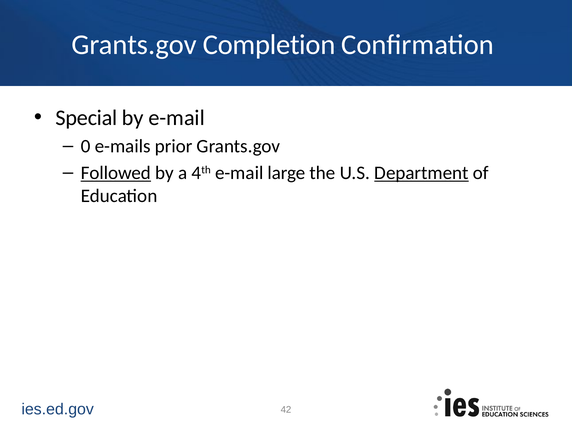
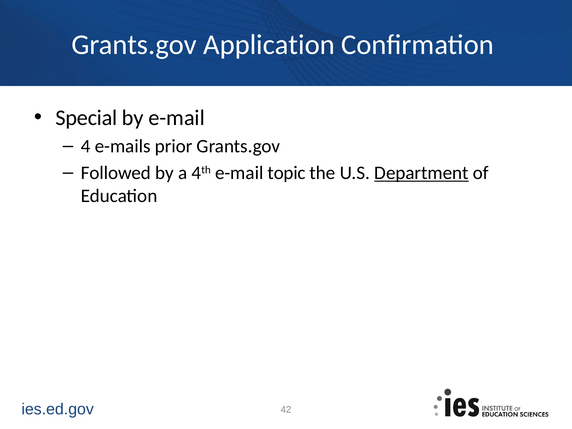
Completion: Completion -> Application
0: 0 -> 4
Followed underline: present -> none
large: large -> topic
